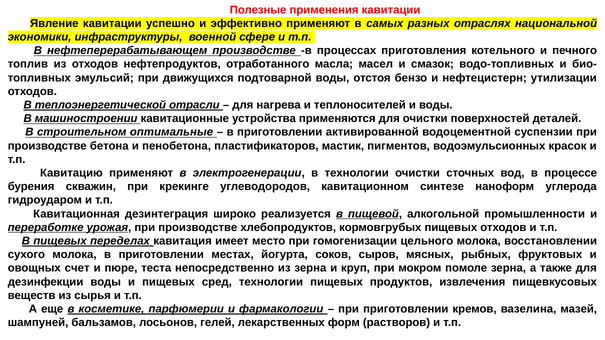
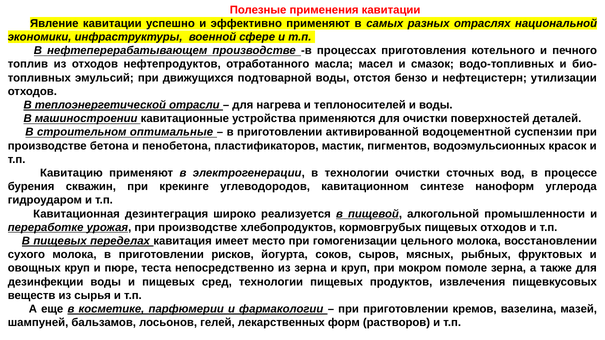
местах: местах -> рисков
овощных счет: счет -> круп
